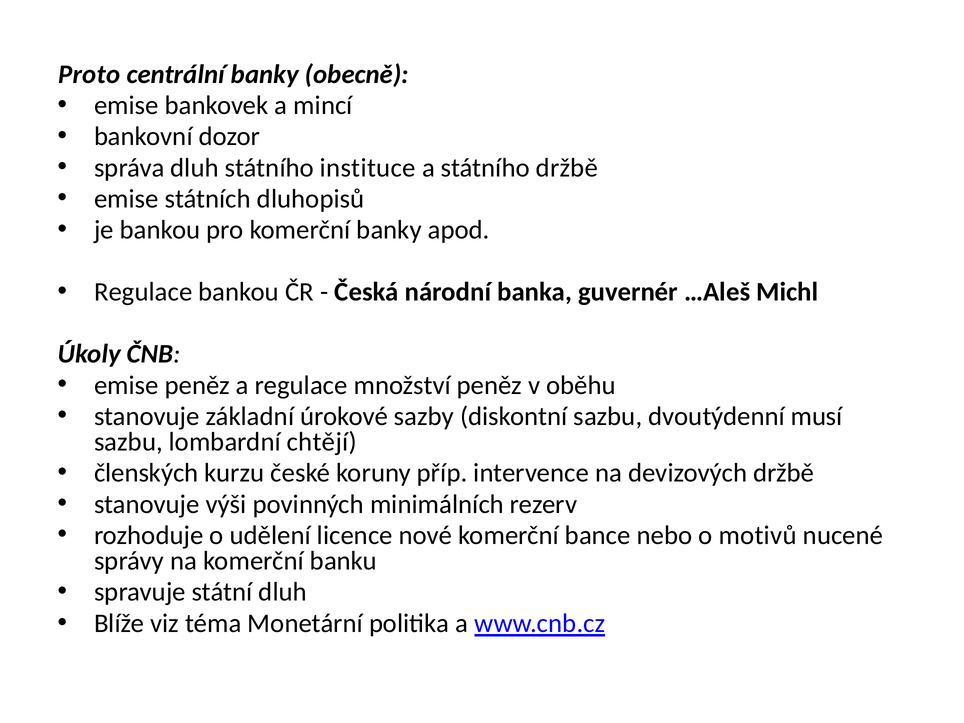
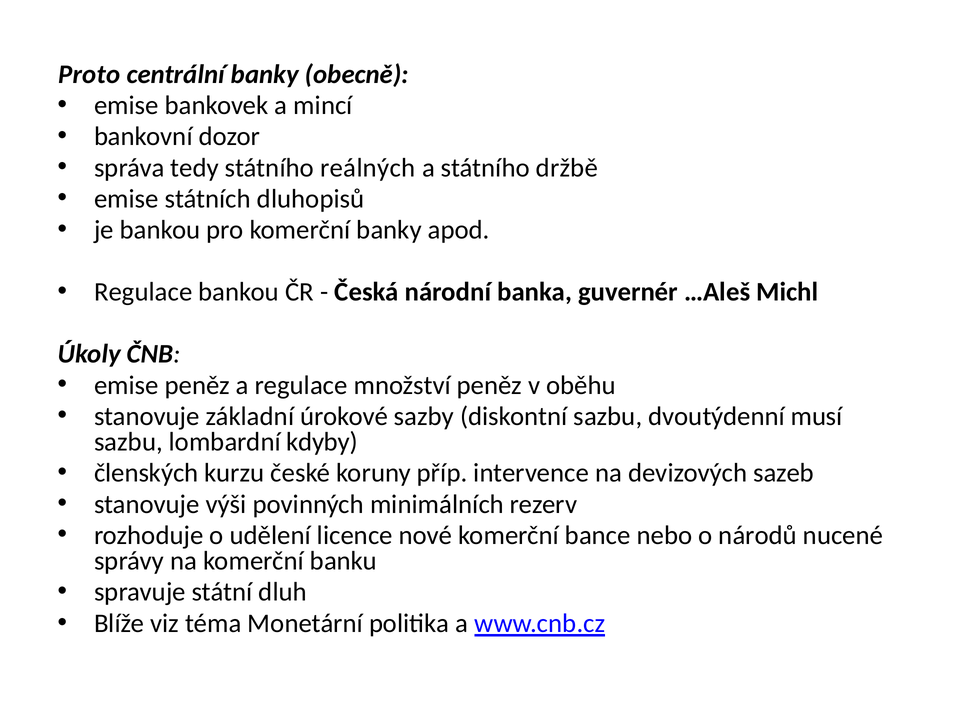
správa dluh: dluh -> tedy
instituce: instituce -> reálných
chtějí: chtějí -> kdyby
devizových držbě: držbě -> sazeb
motivů: motivů -> národů
